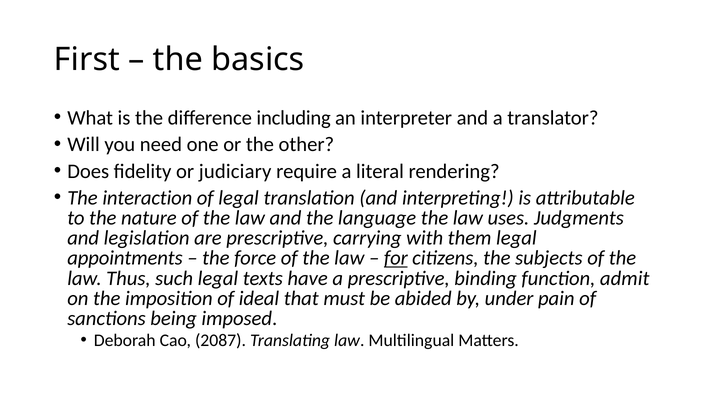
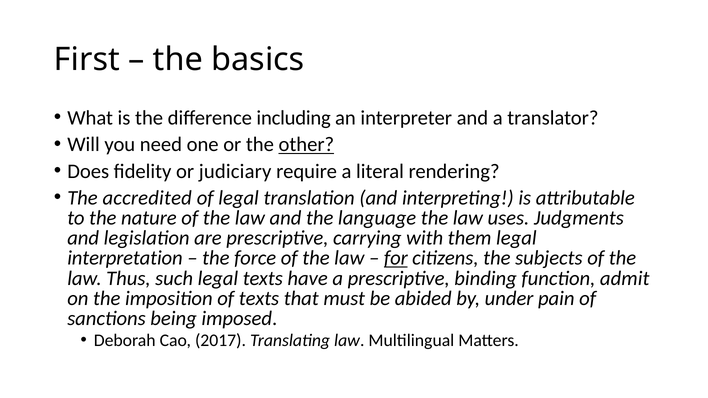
other underline: none -> present
interaction: interaction -> accredited
appointments: appointments -> interpretation
of ideal: ideal -> texts
2087: 2087 -> 2017
